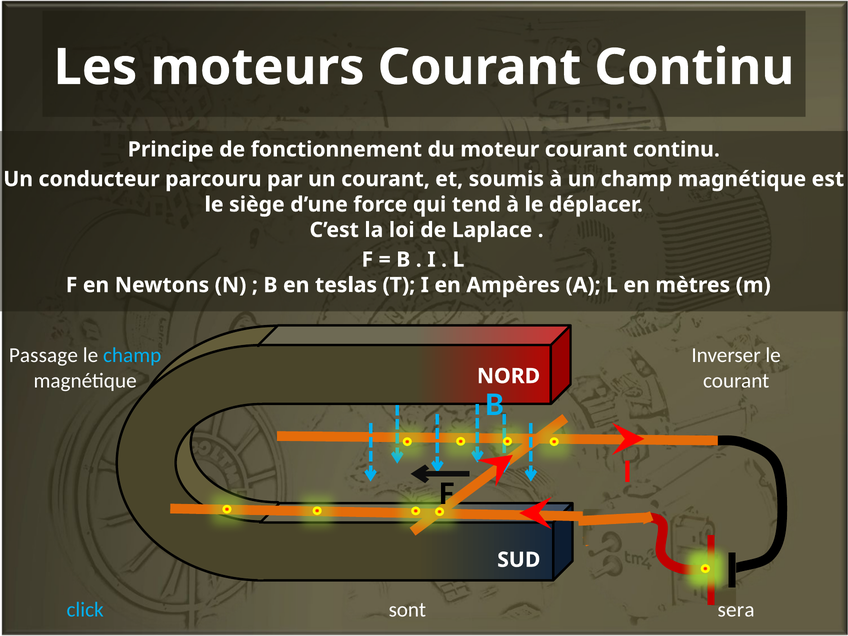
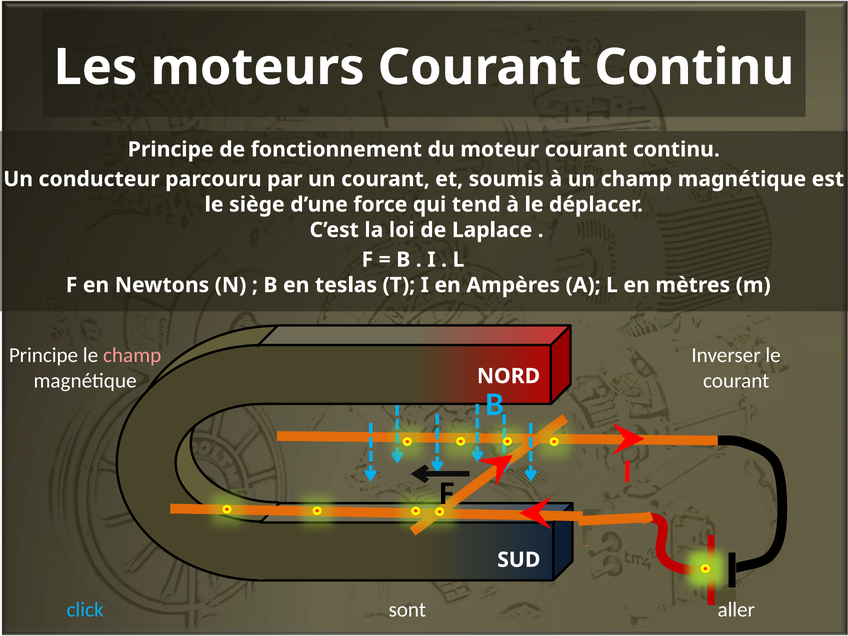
Passage at (43, 355): Passage -> Principe
champ at (132, 355) colour: light blue -> pink
sera: sera -> aller
